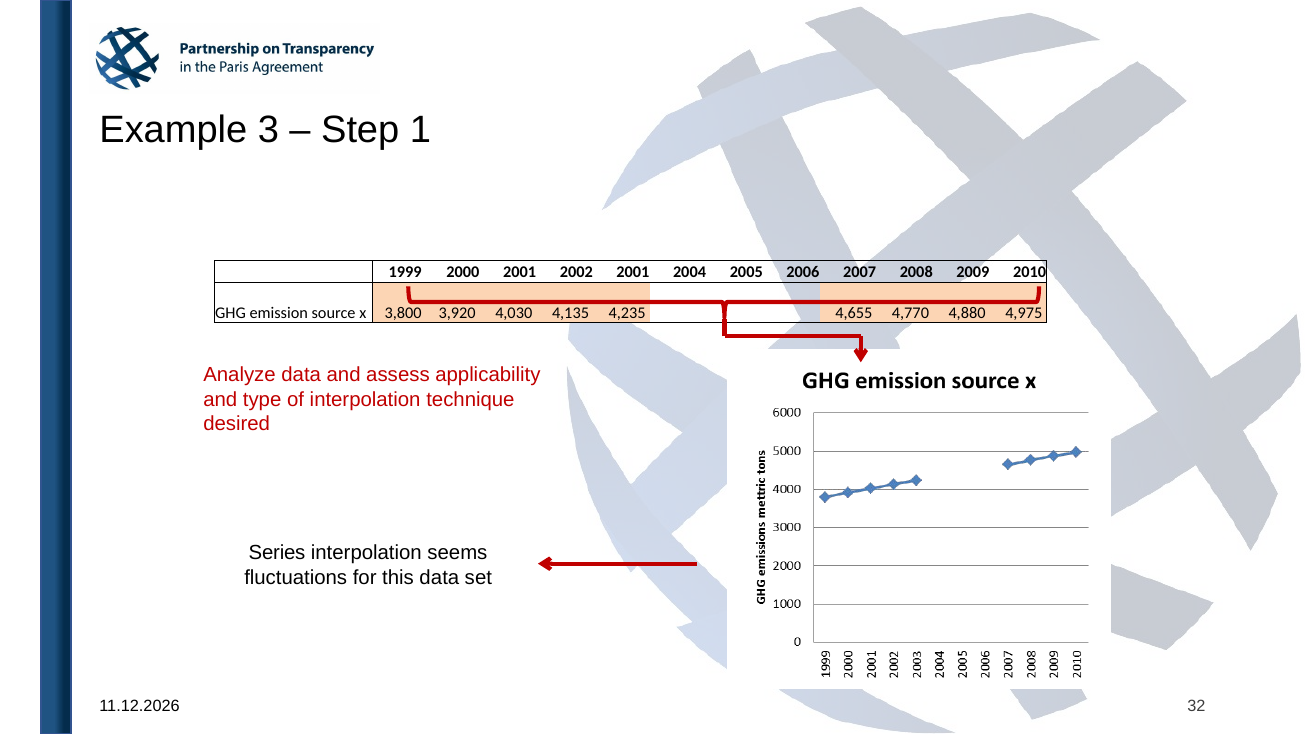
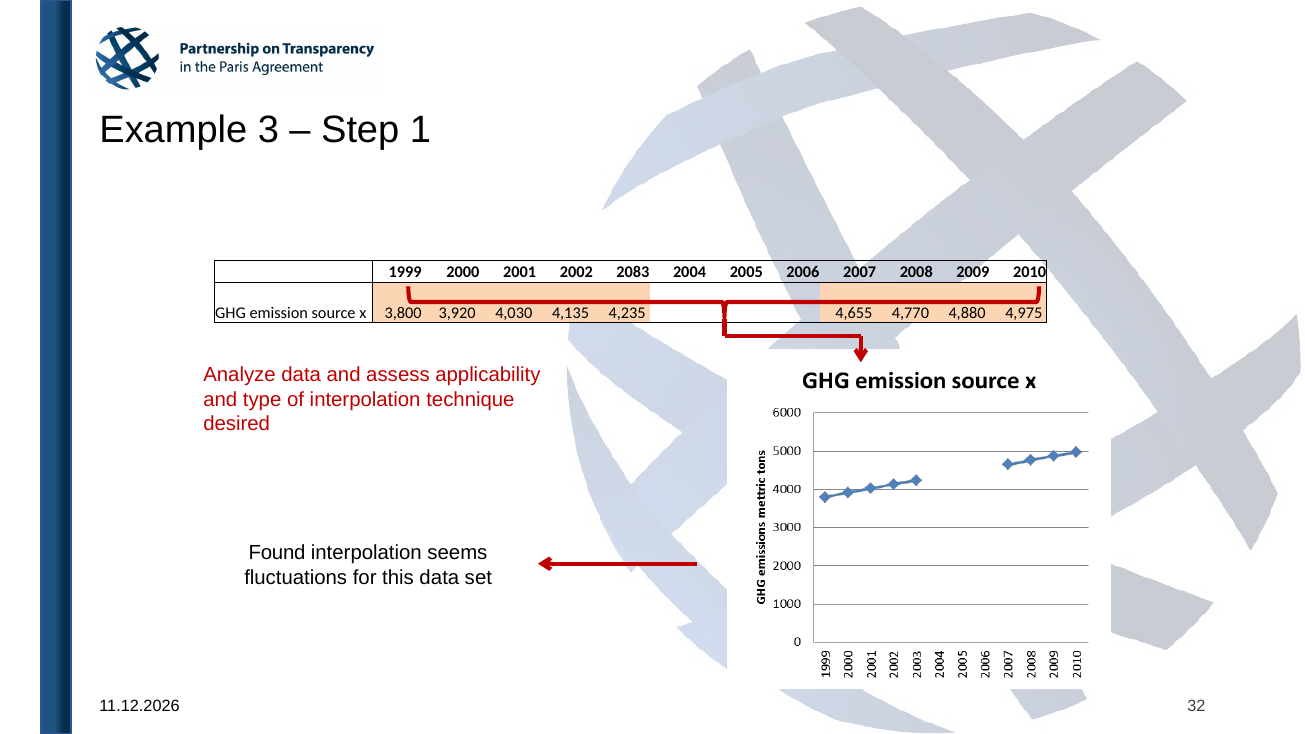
2002 2001: 2001 -> 2083
Series: Series -> Found
